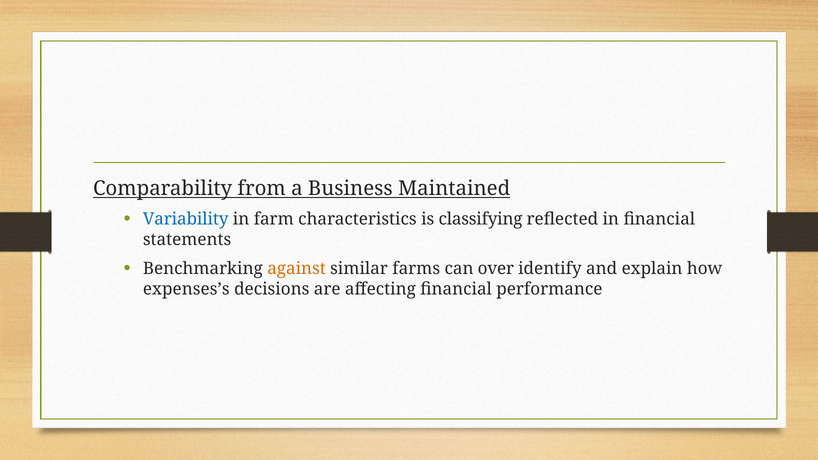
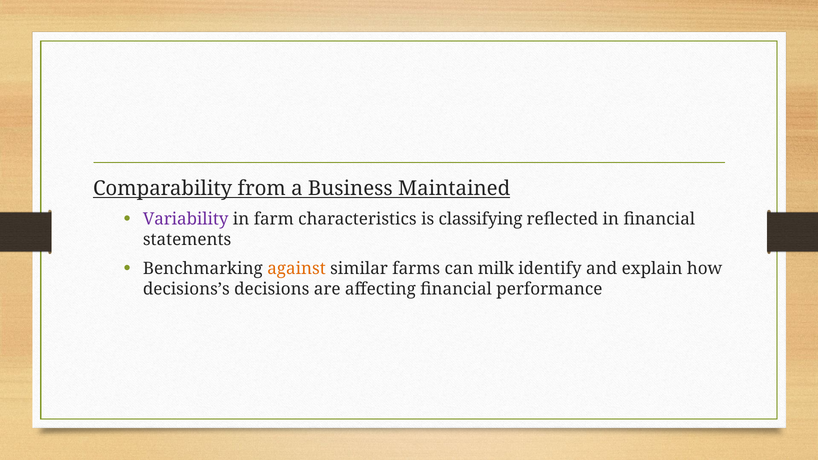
Variability colour: blue -> purple
over: over -> milk
expenses’s: expenses’s -> decisions’s
